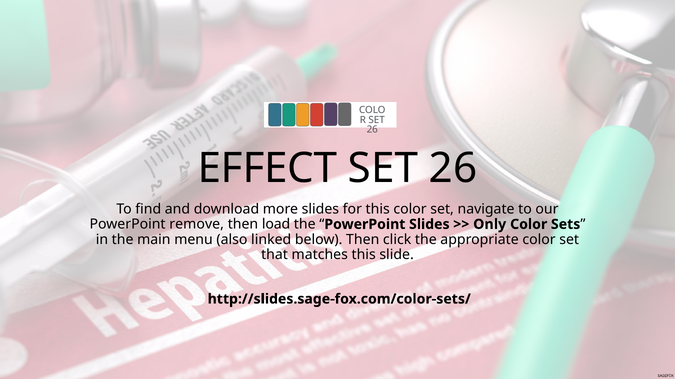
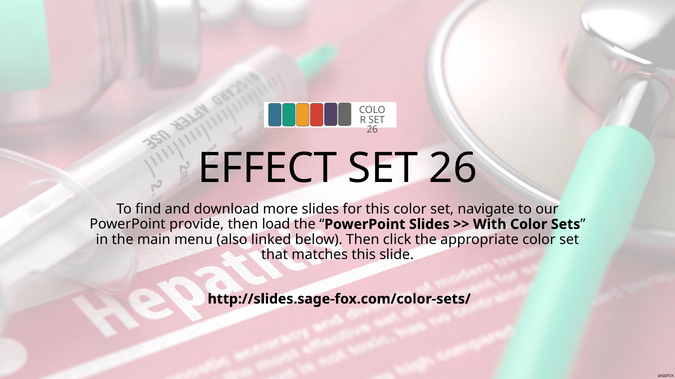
remove: remove -> provide
Only: Only -> With
